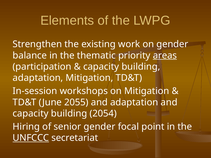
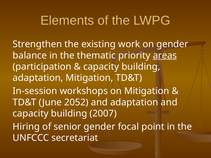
2055: 2055 -> 2052
2054: 2054 -> 2007
UNFCCC underline: present -> none
